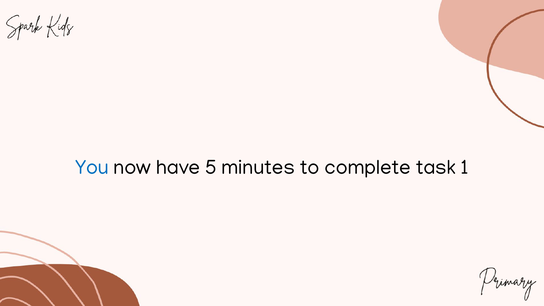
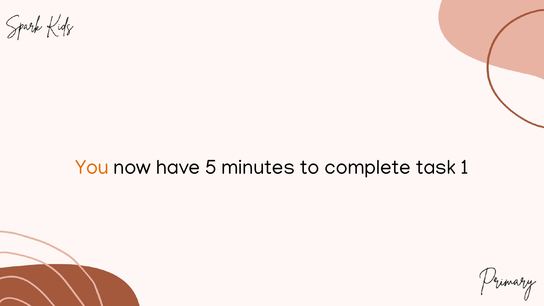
You colour: blue -> orange
